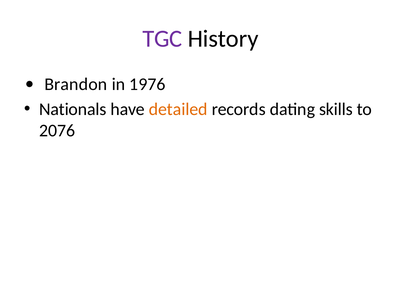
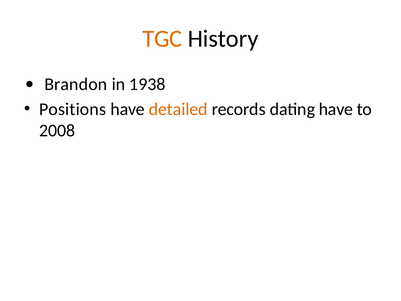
TGC colour: purple -> orange
1976: 1976 -> 1938
Nationals: Nationals -> Positions
dating skills: skills -> have
2076: 2076 -> 2008
